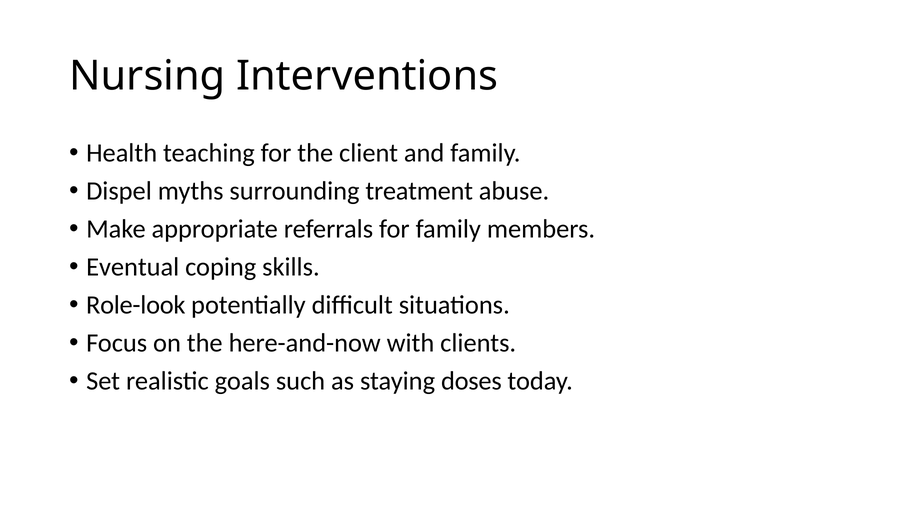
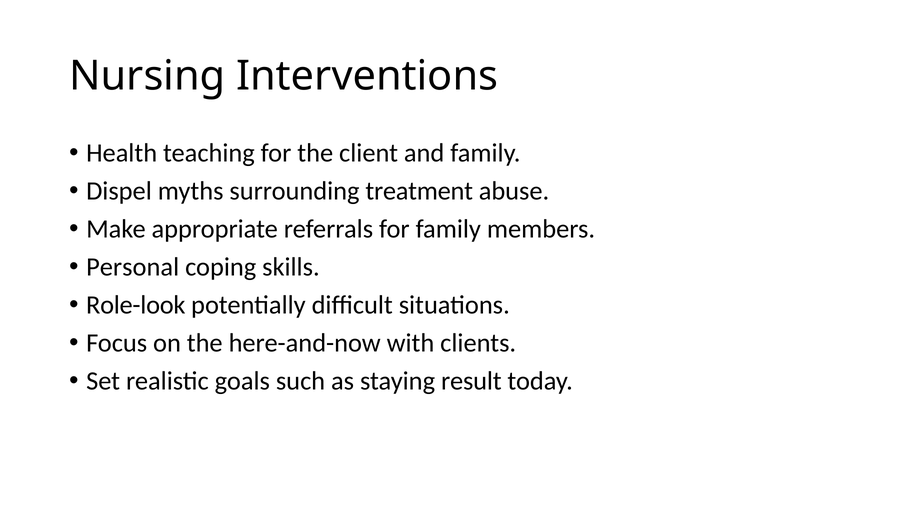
Eventual: Eventual -> Personal
doses: doses -> result
